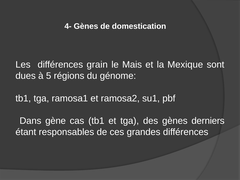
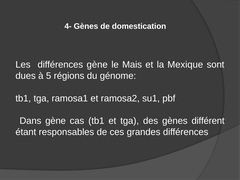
différences grain: grain -> gène
derniers: derniers -> différent
